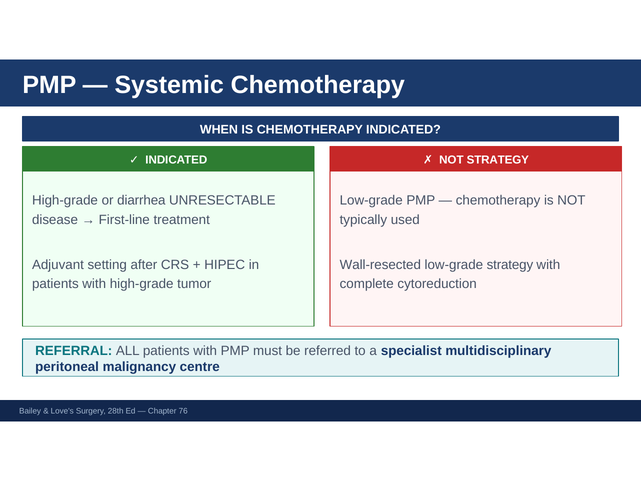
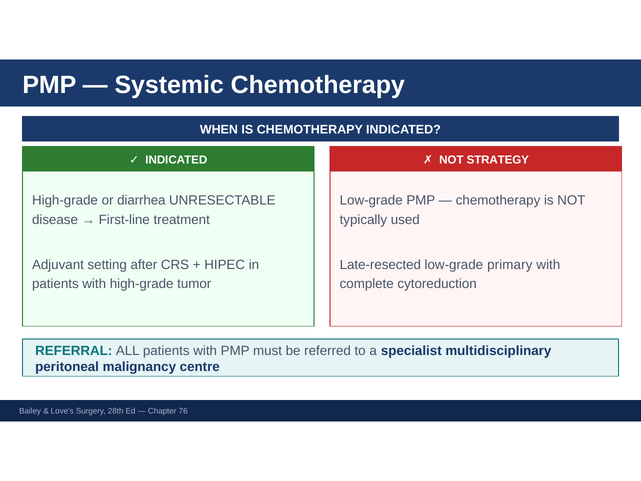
Wall-resected: Wall-resected -> Late-resected
low-grade strategy: strategy -> primary
